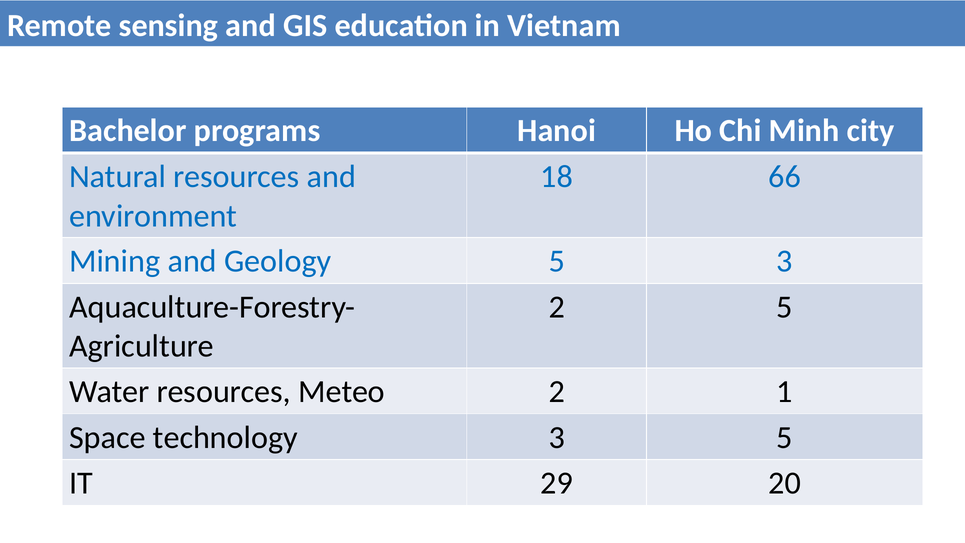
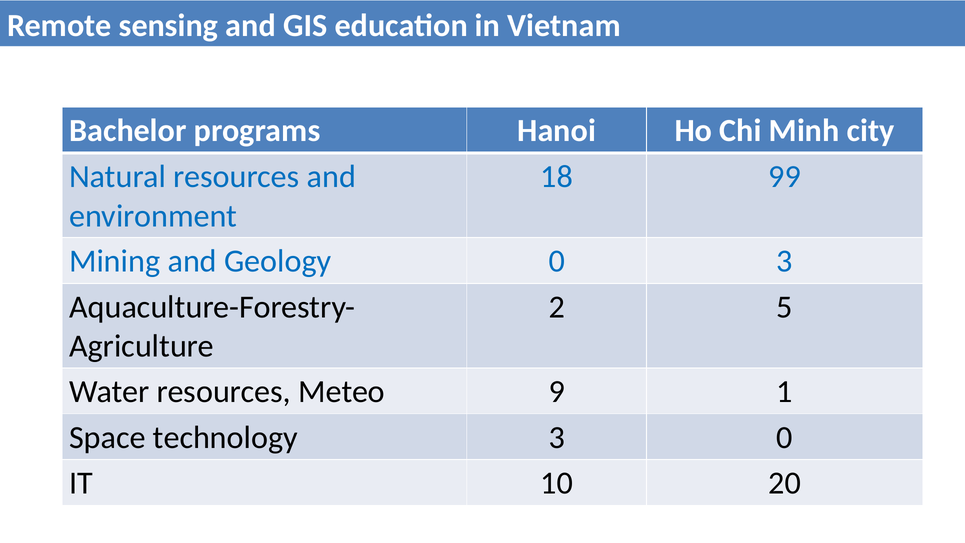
66: 66 -> 99
Geology 5: 5 -> 0
Meteo 2: 2 -> 9
3 5: 5 -> 0
29: 29 -> 10
